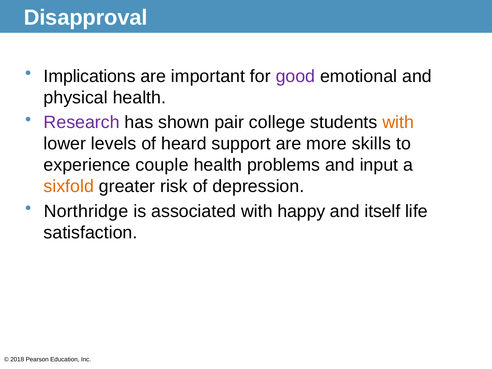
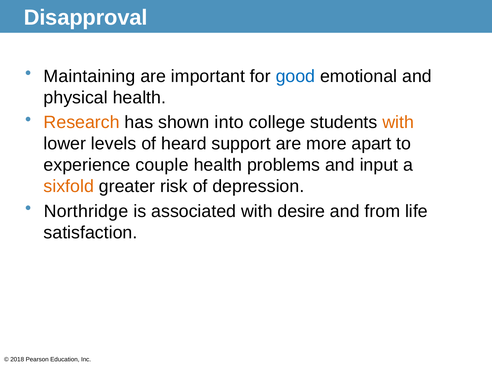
Implications: Implications -> Maintaining
good colour: purple -> blue
Research colour: purple -> orange
pair: pair -> into
skills: skills -> apart
happy: happy -> desire
itself: itself -> from
